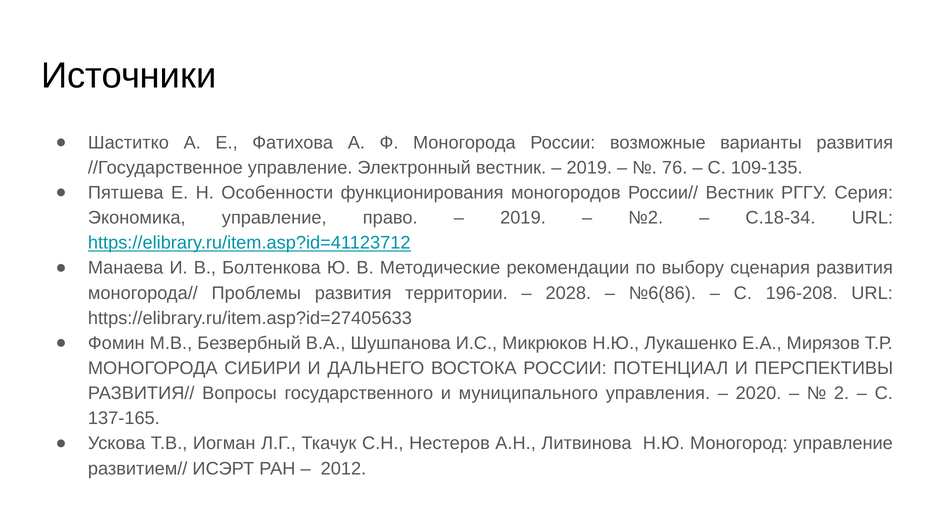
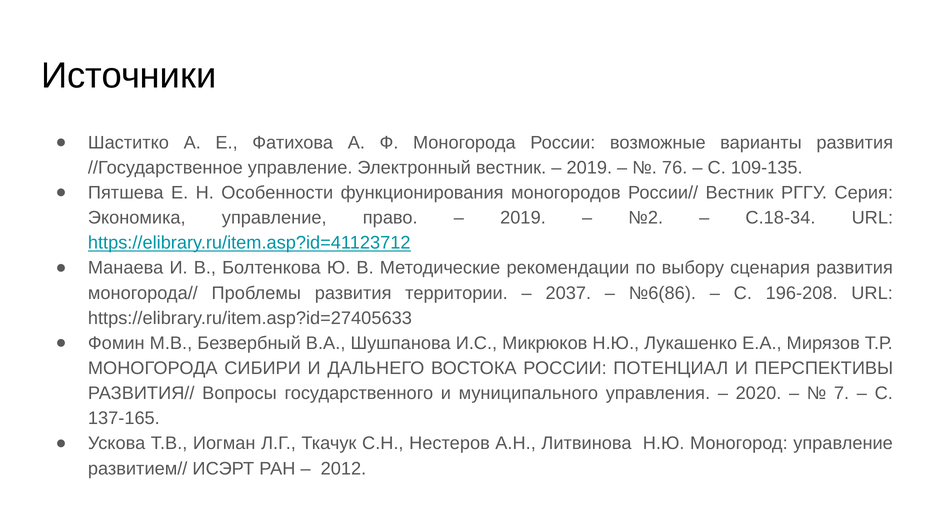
2028: 2028 -> 2037
2: 2 -> 7
